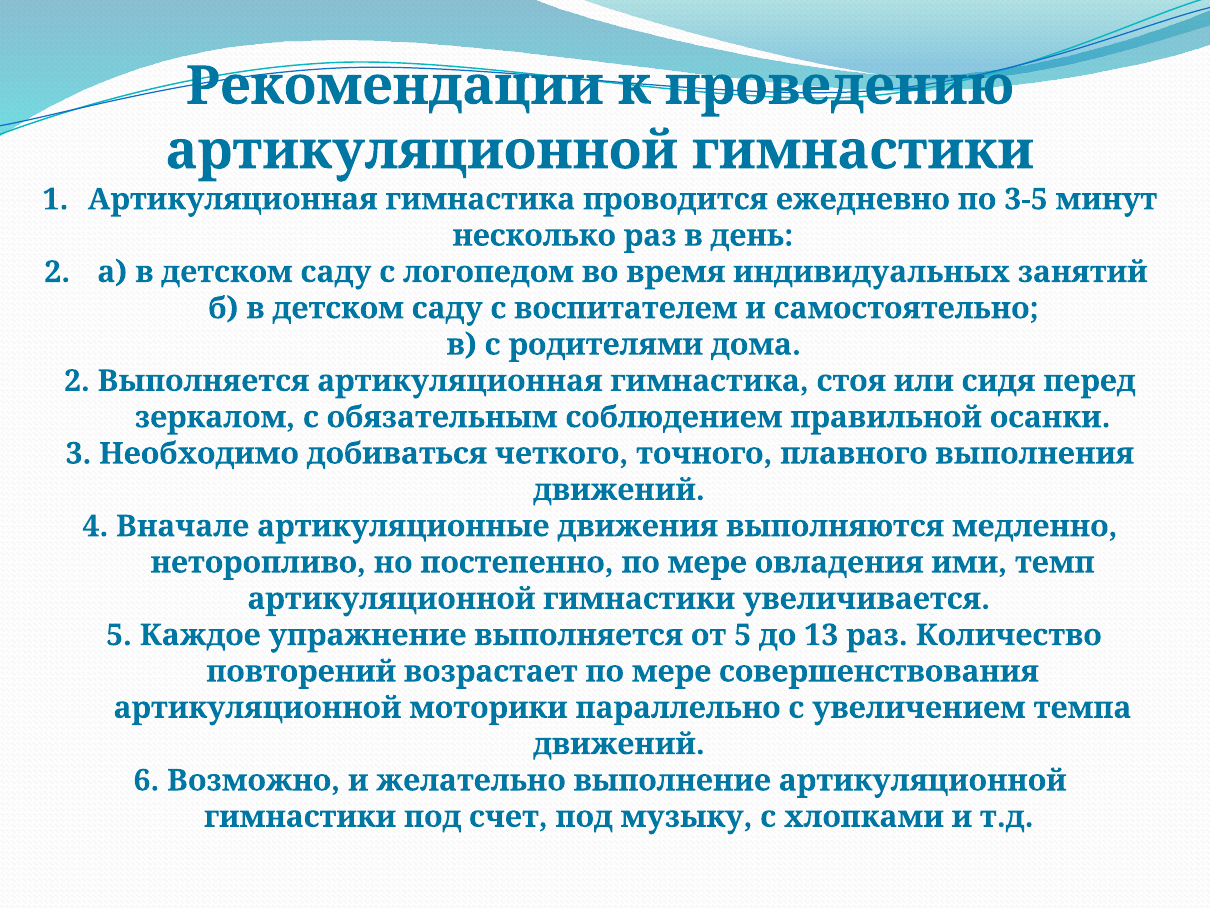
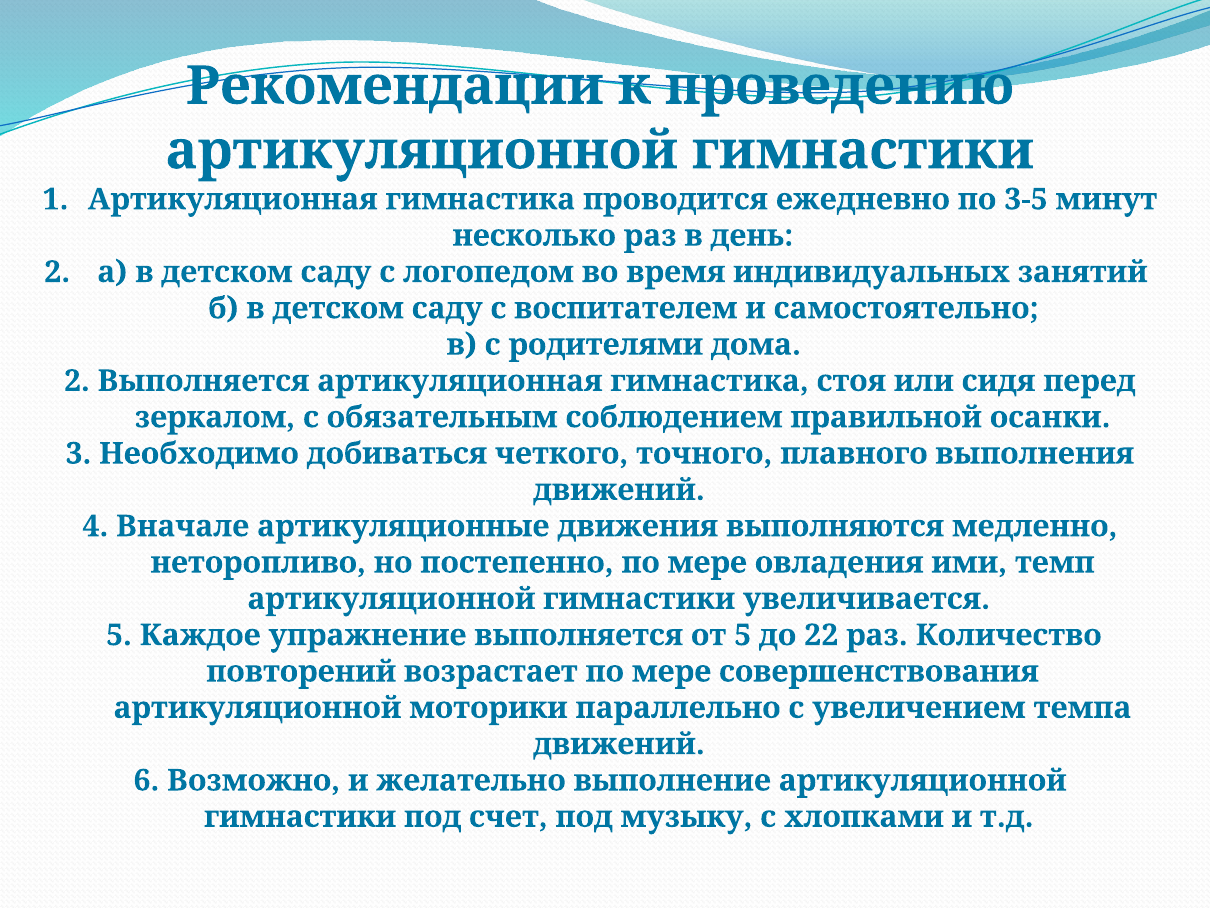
13: 13 -> 22
